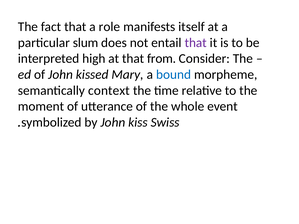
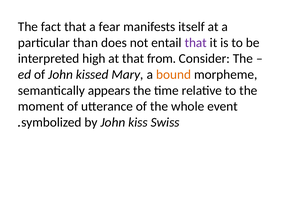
role: role -> fear
slum: slum -> than
bound colour: blue -> orange
context: context -> appears
